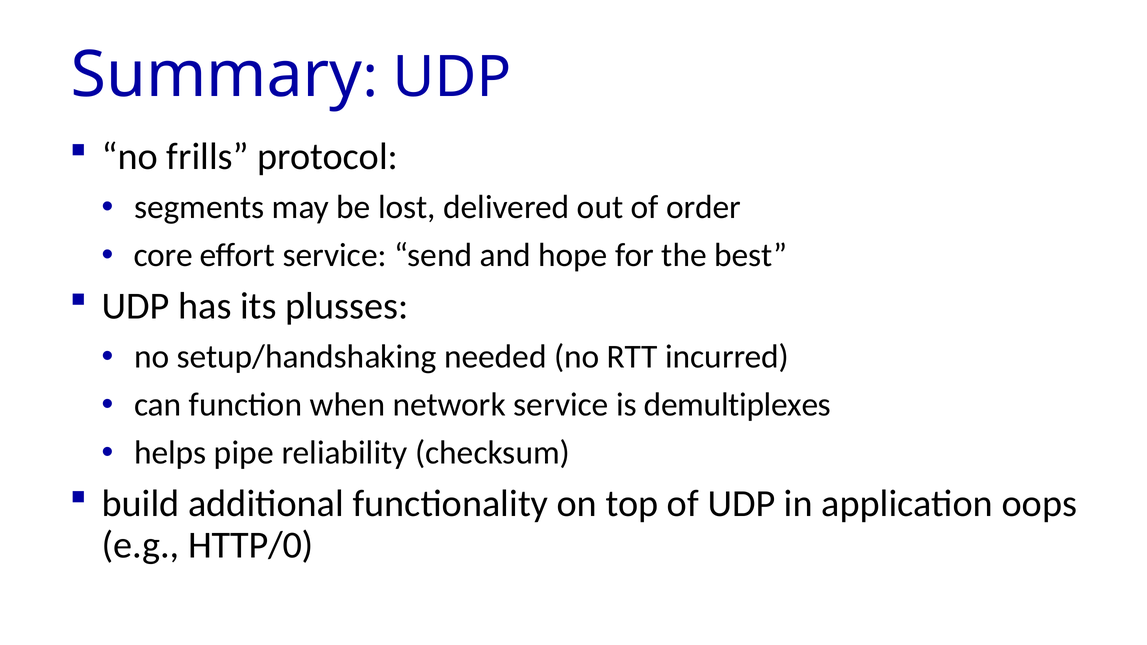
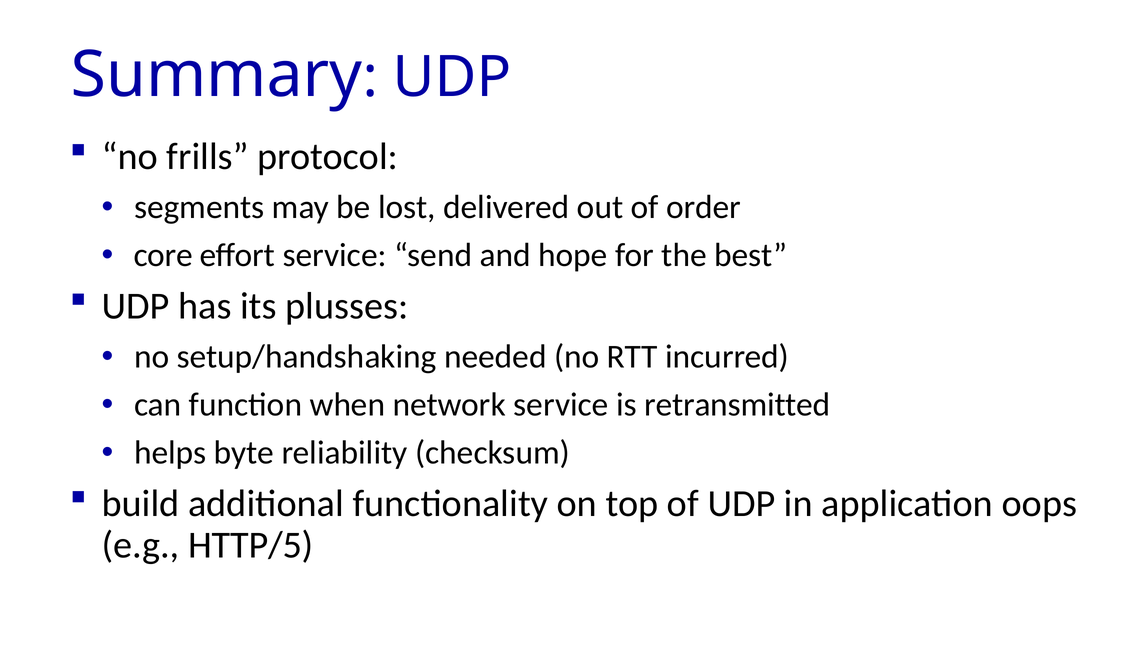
demultiplexes: demultiplexes -> retransmitted
pipe: pipe -> byte
HTTP/0: HTTP/0 -> HTTP/5
